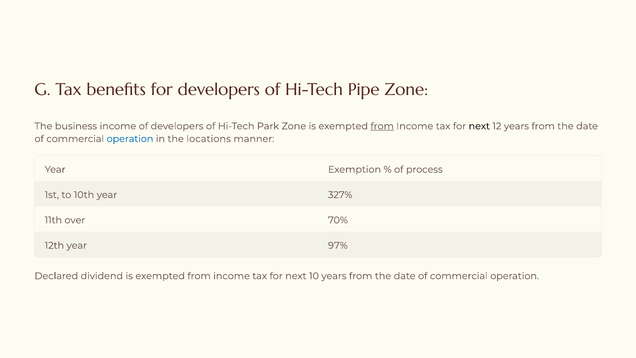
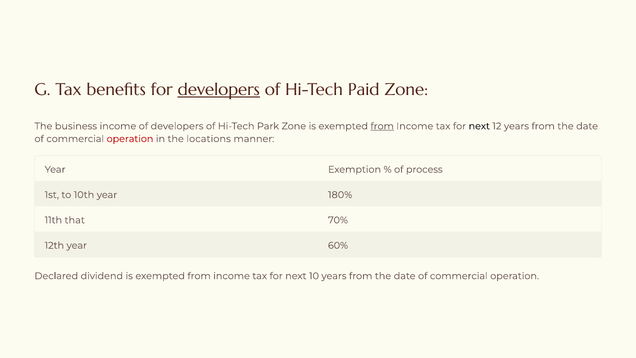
developers at (219, 90) underline: none -> present
Pipe: Pipe -> Paid
operation at (130, 139) colour: blue -> red
327%: 327% -> 180%
over: over -> that
97%: 97% -> 60%
